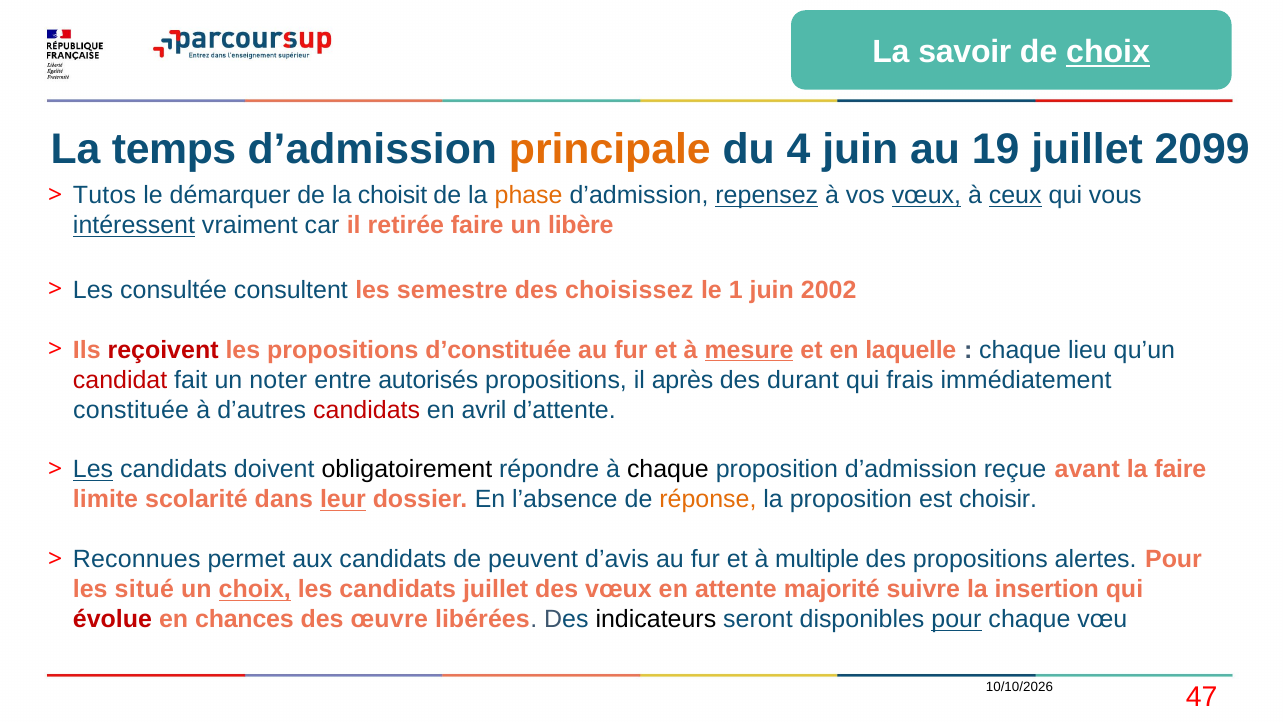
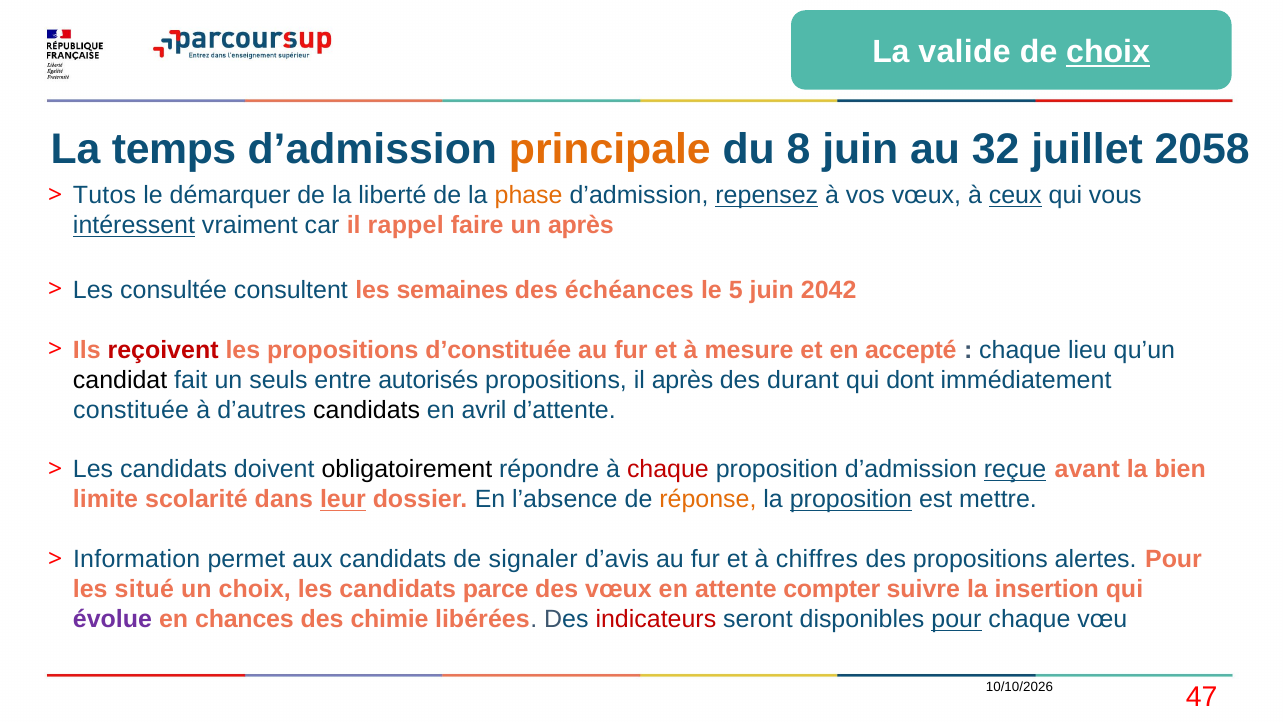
savoir: savoir -> valide
4: 4 -> 8
19: 19 -> 32
2099: 2099 -> 2058
choisit: choisit -> liberté
vœux at (926, 196) underline: present -> none
retirée: retirée -> rappel
un libère: libère -> après
semestre: semestre -> semaines
choisissez: choisissez -> échéances
1: 1 -> 5
2002: 2002 -> 2042
mesure underline: present -> none
laquelle: laquelle -> accepté
candidat colour: red -> black
noter: noter -> seuls
frais: frais -> dont
candidats at (367, 410) colour: red -> black
Les at (93, 470) underline: present -> none
chaque at (668, 470) colour: black -> red
reçue underline: none -> present
la faire: faire -> bien
proposition at (851, 499) underline: none -> present
choisir: choisir -> mettre
Reconnues: Reconnues -> Information
peuvent: peuvent -> signaler
multiple: multiple -> chiffres
choix at (255, 589) underline: present -> none
candidats juillet: juillet -> parce
majorité: majorité -> compter
évolue colour: red -> purple
œuvre: œuvre -> chimie
indicateurs colour: black -> red
